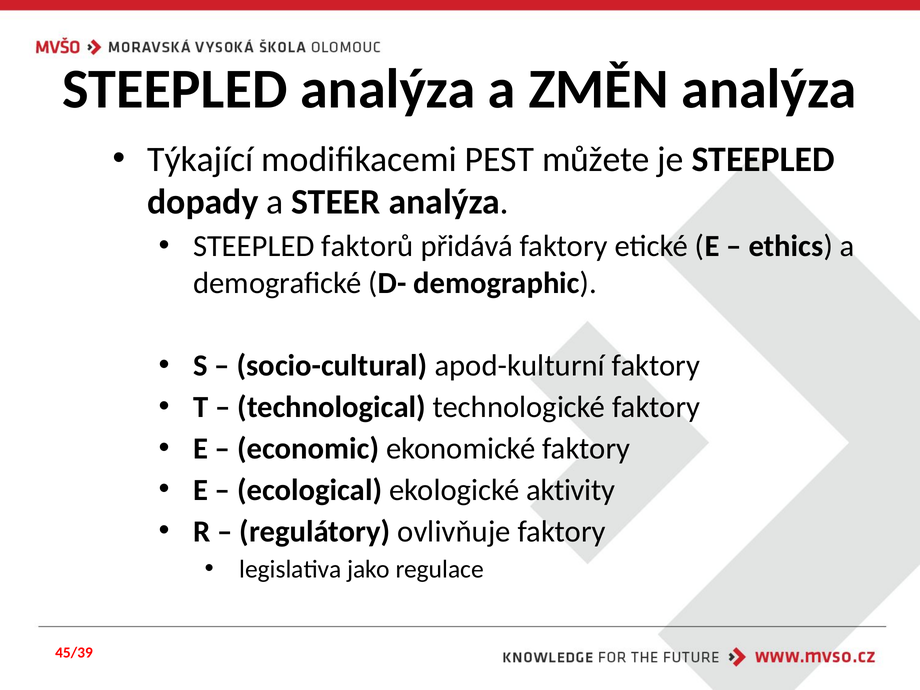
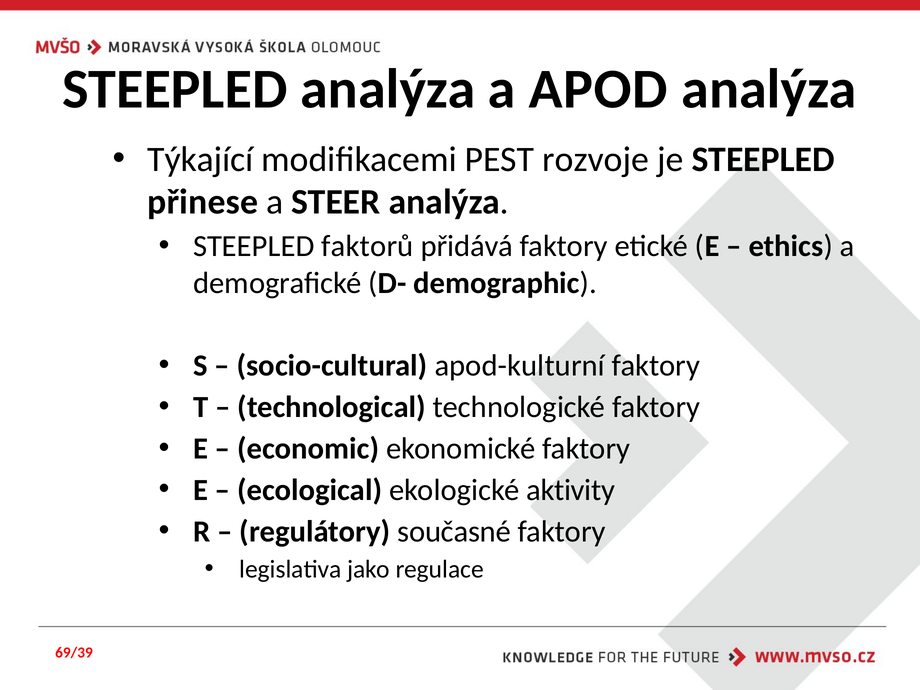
ZMĚN: ZMĚN -> APOD
můžete: můžete -> rozvoje
dopady: dopady -> přinese
ovlivňuje: ovlivňuje -> současné
45/39: 45/39 -> 69/39
